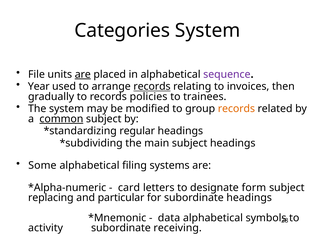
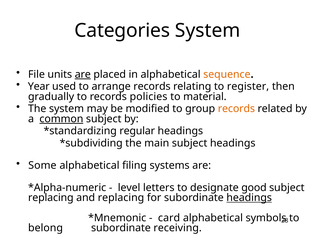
sequence colour: purple -> orange
records at (152, 87) underline: present -> none
invoices: invoices -> register
trainees: trainees -> material
card: card -> level
form: form -> good
and particular: particular -> replacing
headings at (249, 198) underline: none -> present
data: data -> card
activity: activity -> belong
